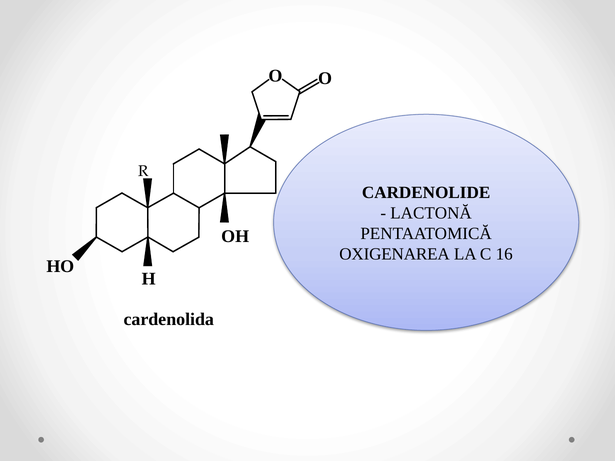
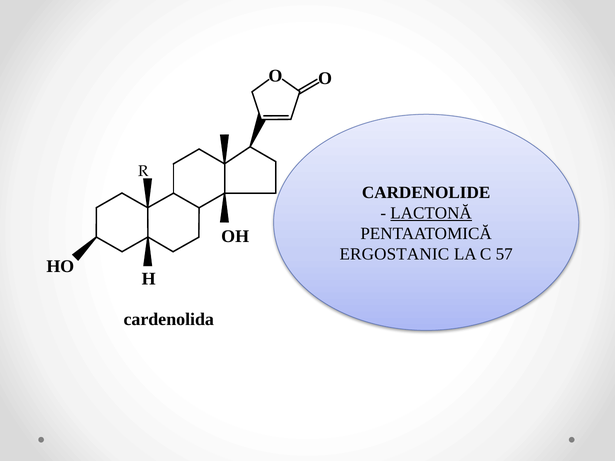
LACTONĂ underline: none -> present
OXIGENAREA: OXIGENAREA -> ERGOSTANIC
16: 16 -> 57
